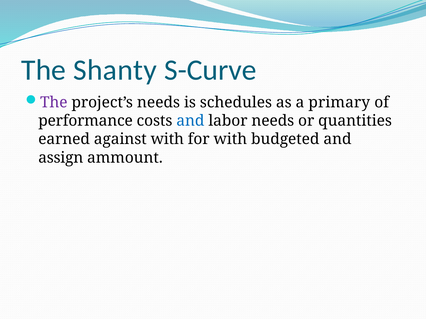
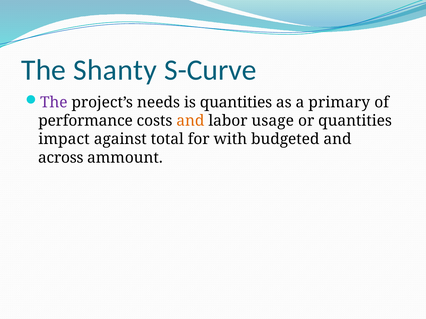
is schedules: schedules -> quantities
and at (190, 121) colour: blue -> orange
labor needs: needs -> usage
earned: earned -> impact
against with: with -> total
assign: assign -> across
